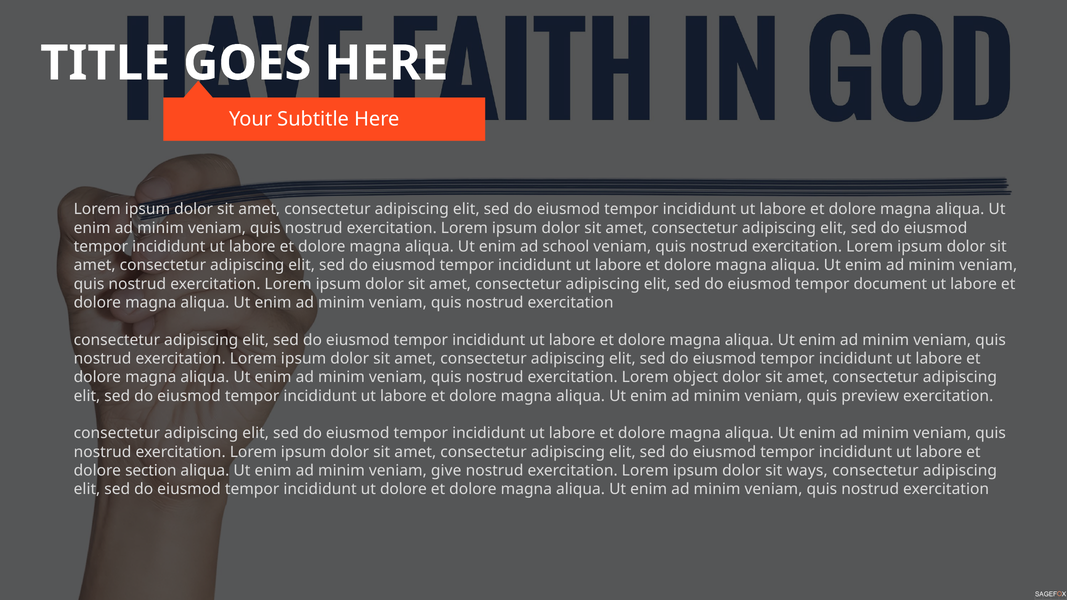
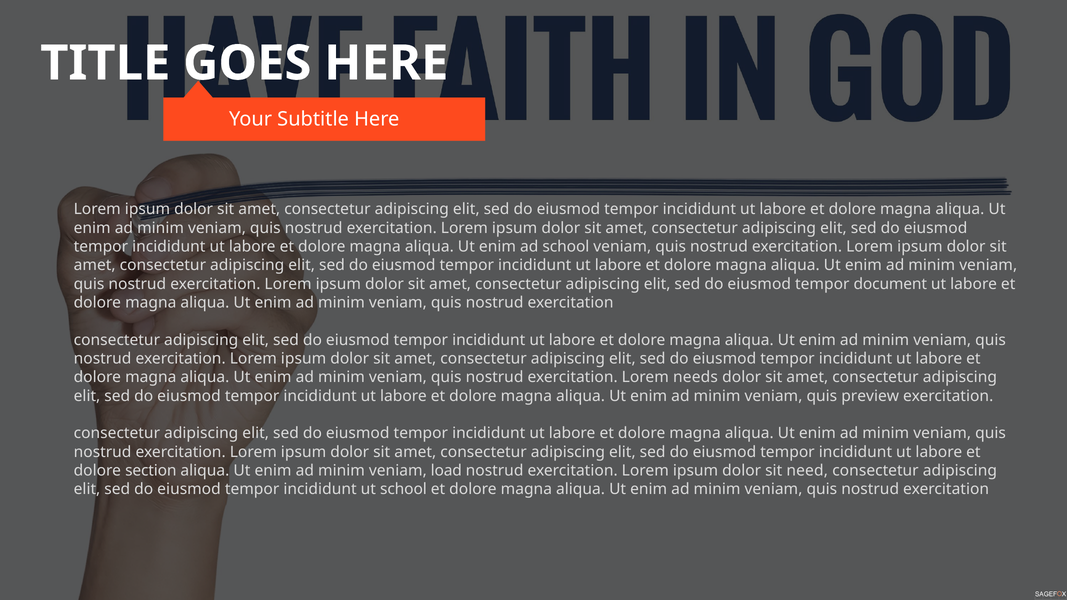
object: object -> needs
give: give -> load
ways: ways -> need
ut dolore: dolore -> school
